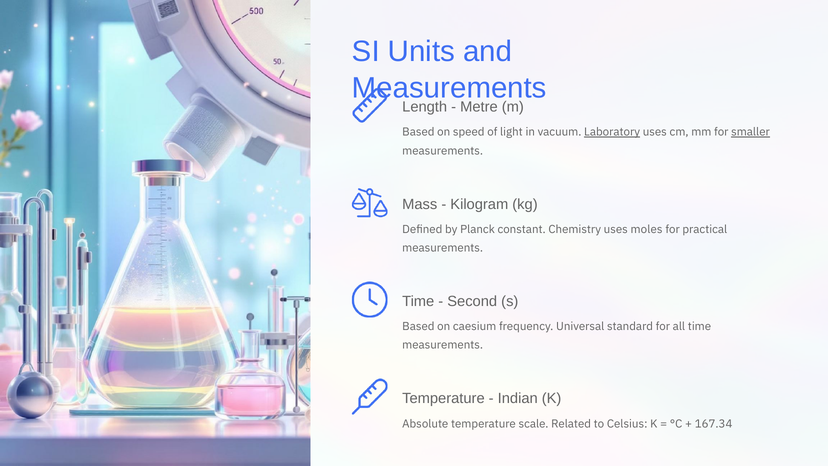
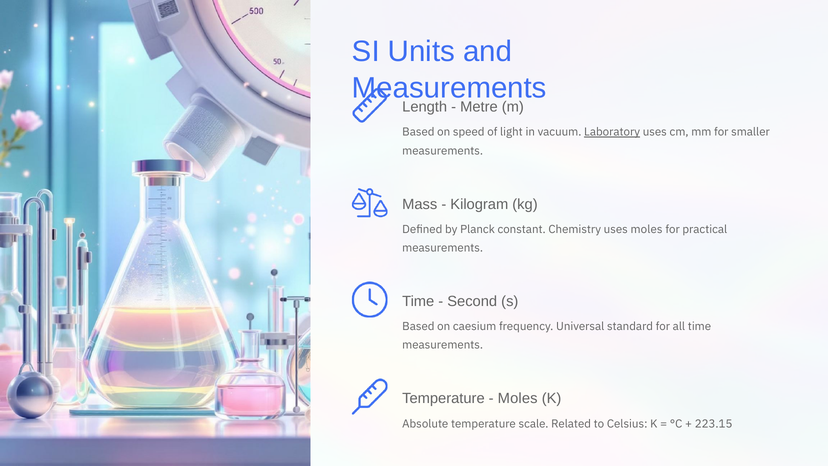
smaller underline: present -> none
Indian at (518, 398): Indian -> Moles
167.34: 167.34 -> 223.15
